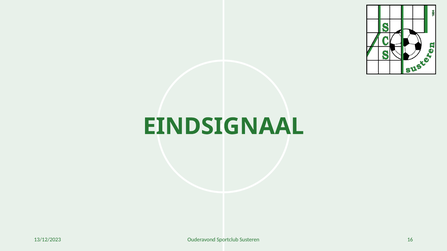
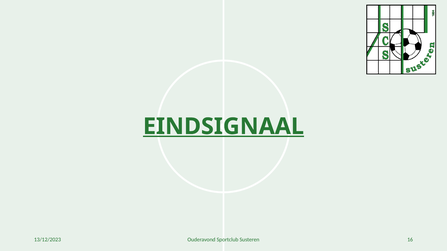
EINDSIGNAAL underline: none -> present
